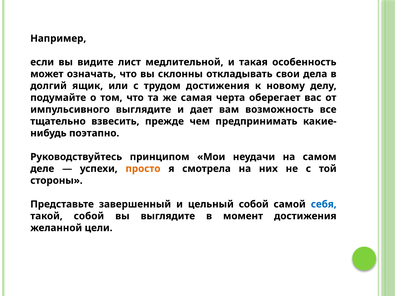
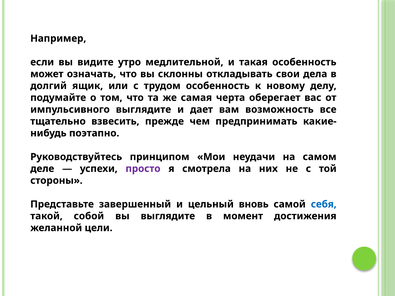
лист: лист -> утро
трудом достижения: достижения -> особенность
просто colour: orange -> purple
цельный собой: собой -> вновь
